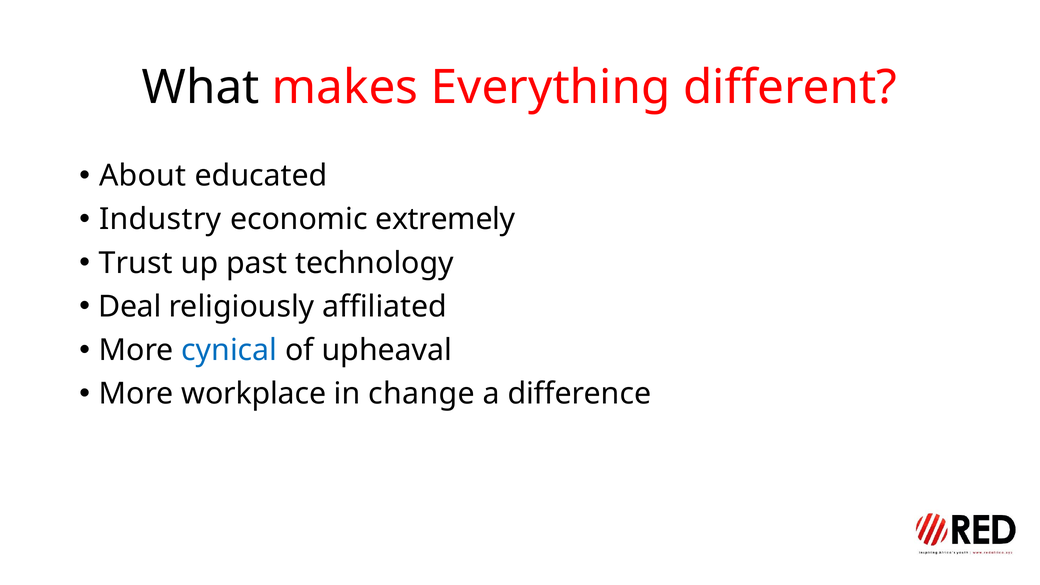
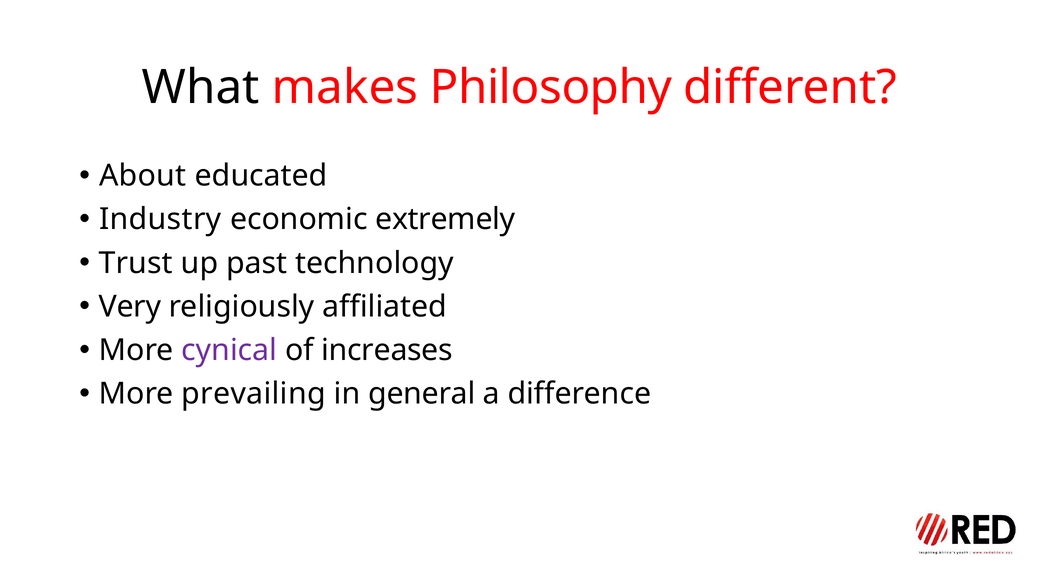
Everything: Everything -> Philosophy
Deal: Deal -> Very
cynical colour: blue -> purple
upheaval: upheaval -> increases
workplace: workplace -> prevailing
change: change -> general
